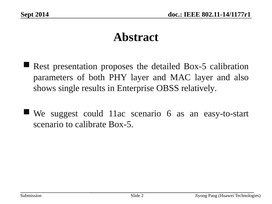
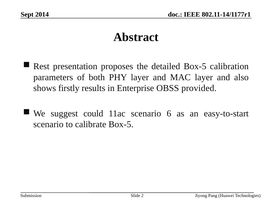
single: single -> firstly
relatively: relatively -> provided
